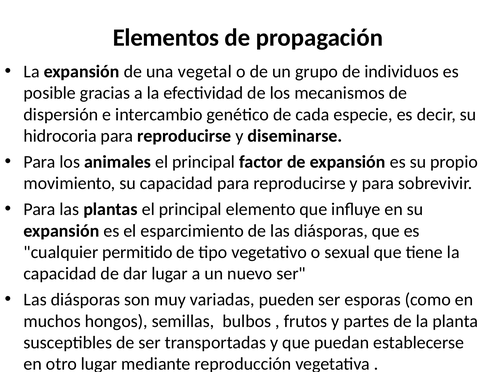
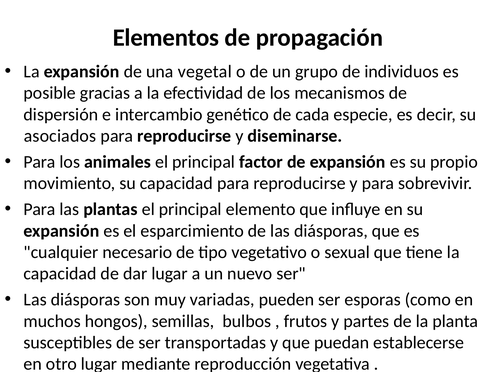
hidrocoria: hidrocoria -> asociados
permitido: permitido -> necesario
